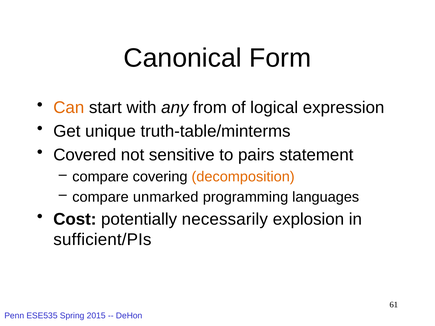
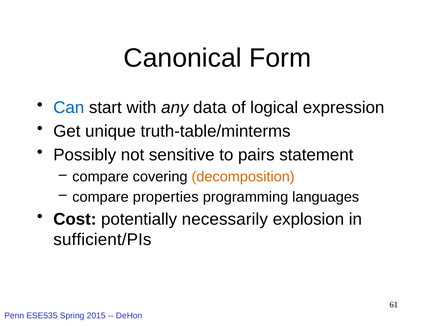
Can colour: orange -> blue
from: from -> data
Covered: Covered -> Possibly
unmarked: unmarked -> properties
